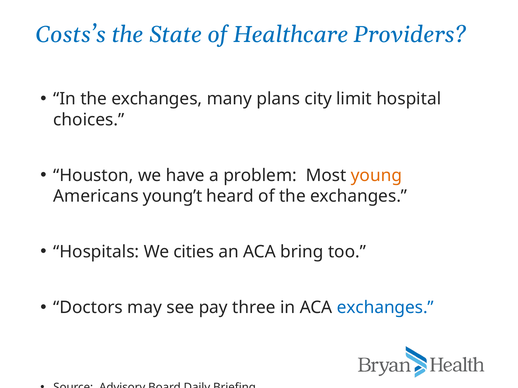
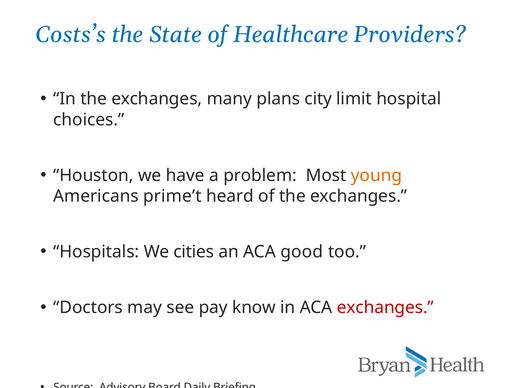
young’t: young’t -> prime’t
bring: bring -> good
three: three -> know
exchanges at (385, 308) colour: blue -> red
